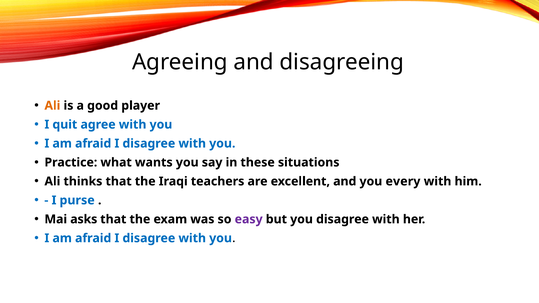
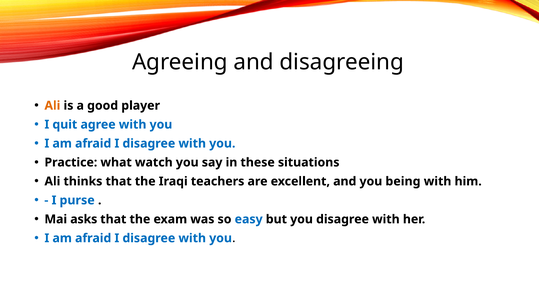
wants: wants -> watch
every: every -> being
easy colour: purple -> blue
